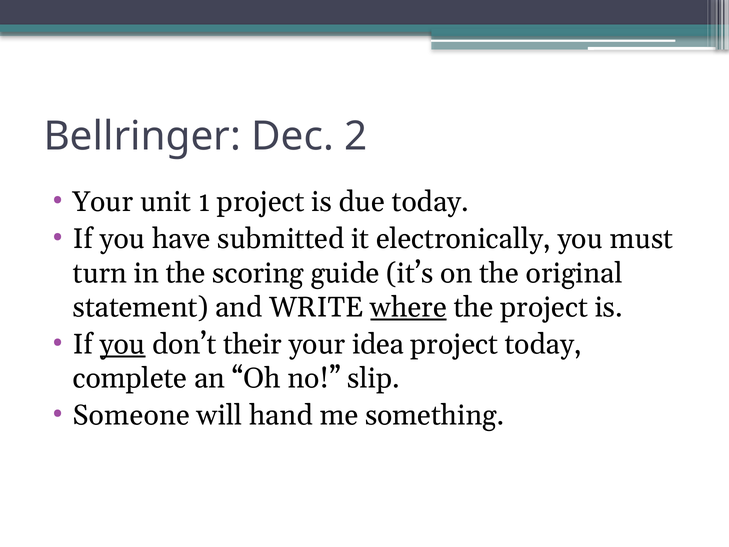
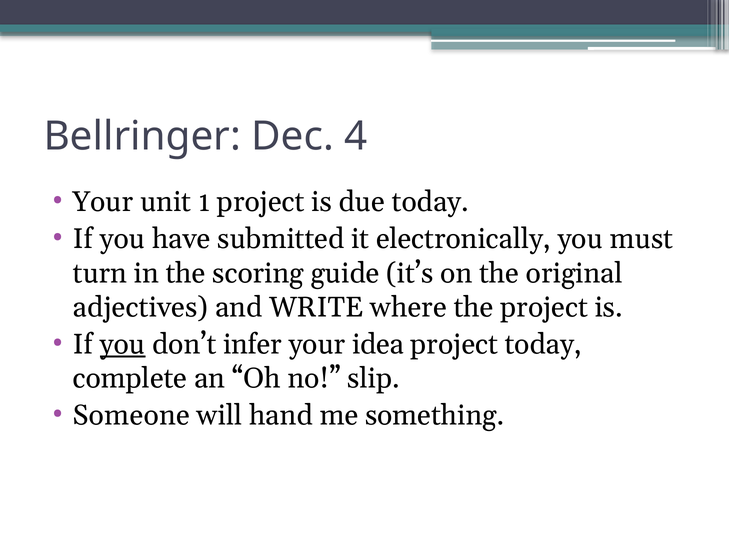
2: 2 -> 4
statement: statement -> adjectives
where underline: present -> none
their: their -> infer
